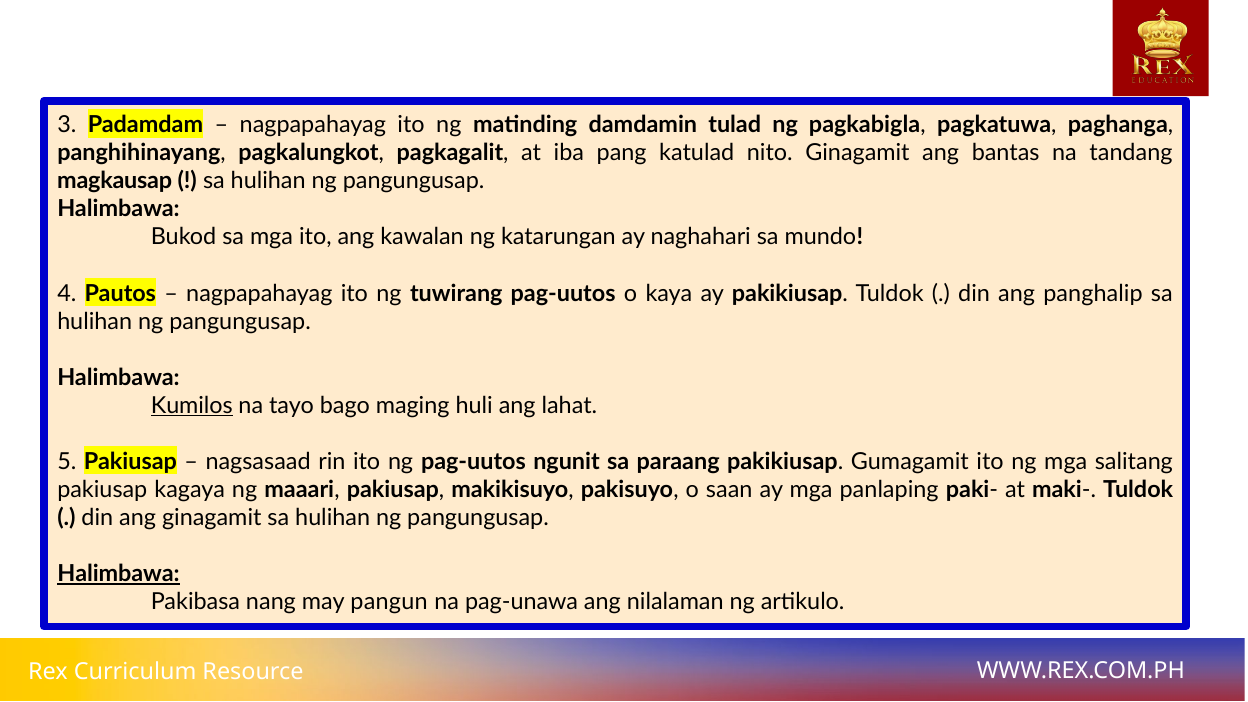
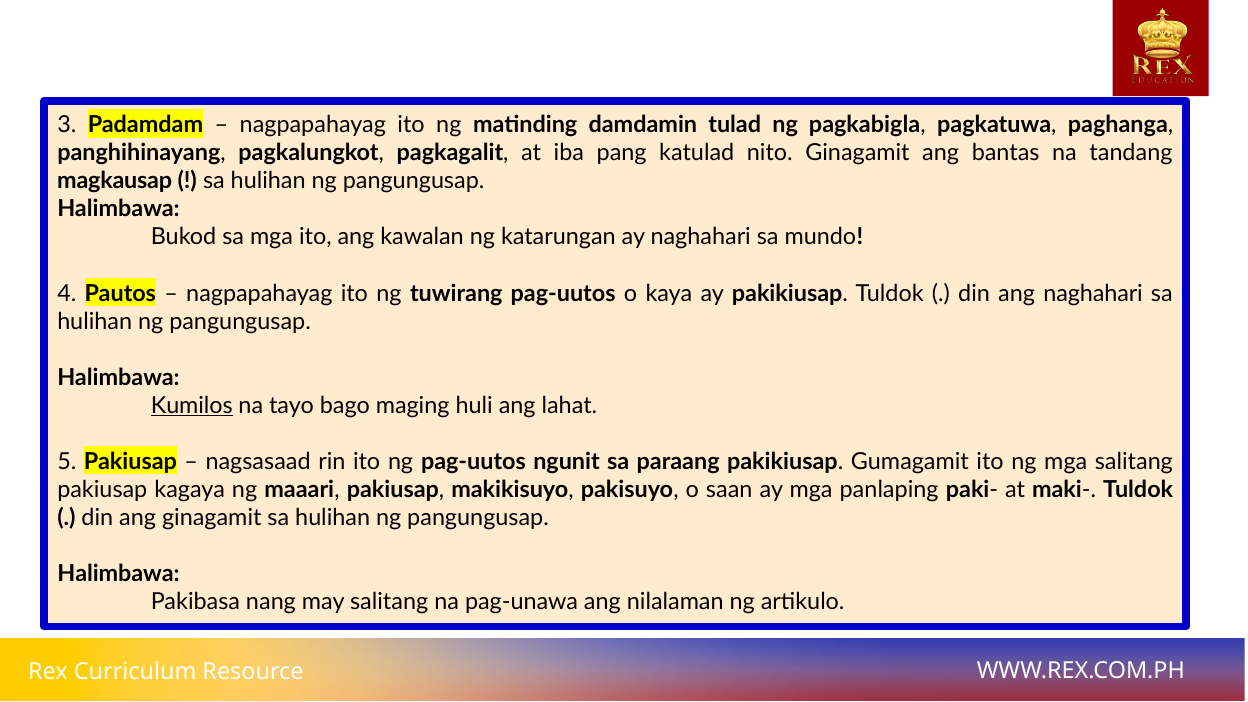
ang panghalip: panghalip -> naghahari
Halimbawa at (119, 574) underline: present -> none
may pangun: pangun -> salitang
